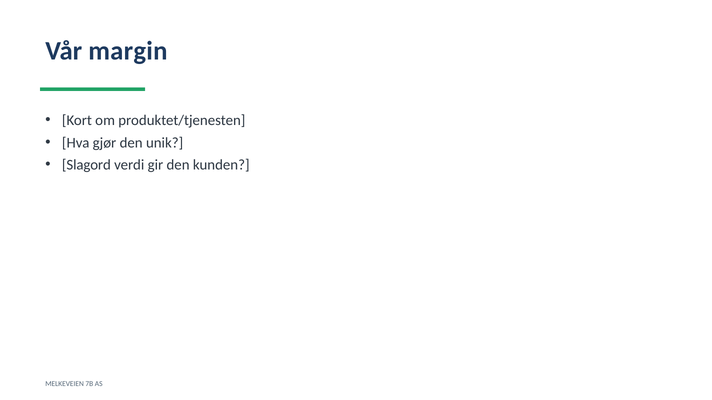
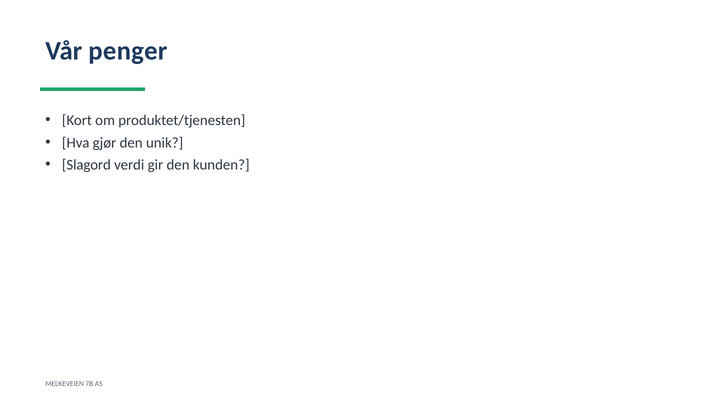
margin: margin -> penger
